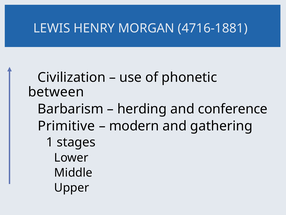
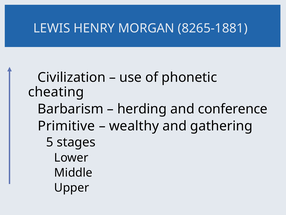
4716-1881: 4716-1881 -> 8265-1881
between: between -> cheating
modern: modern -> wealthy
1: 1 -> 5
